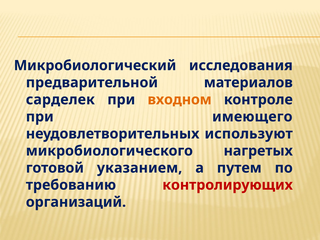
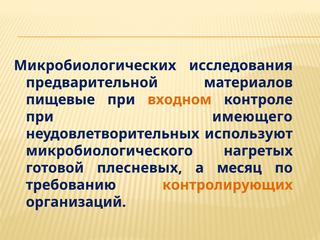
Микробиологический: Микробиологический -> Микробиологических
сарделек: сарделек -> пищевые
указанием: указанием -> плесневых
путем: путем -> месяц
контролирующих colour: red -> orange
